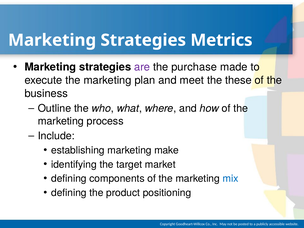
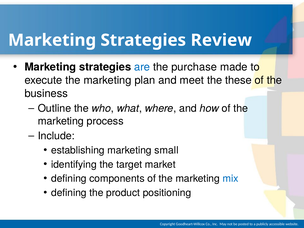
Metrics: Metrics -> Review
are colour: purple -> blue
make: make -> small
